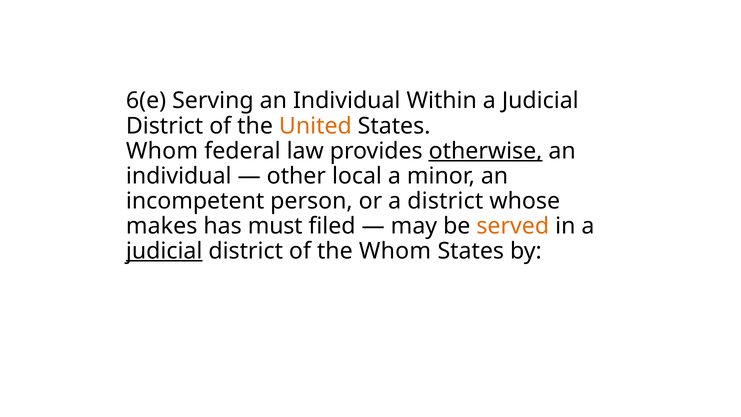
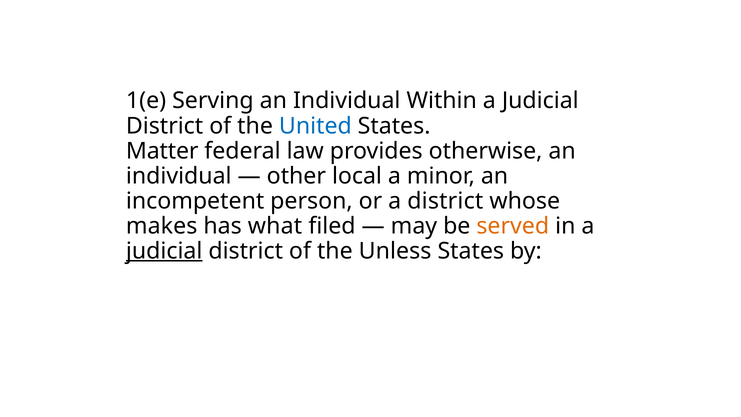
6(e: 6(e -> 1(e
United colour: orange -> blue
Whom at (162, 151): Whom -> Matter
otherwise underline: present -> none
must: must -> what
the Whom: Whom -> Unless
